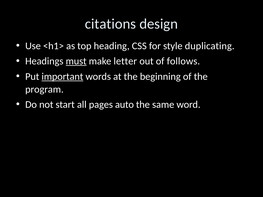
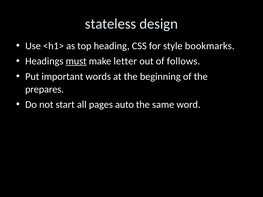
citations: citations -> stateless
duplicating: duplicating -> bookmarks
important underline: present -> none
program: program -> prepares
